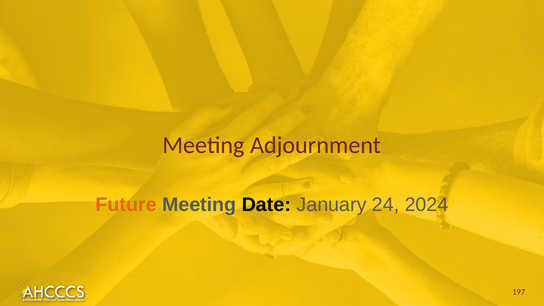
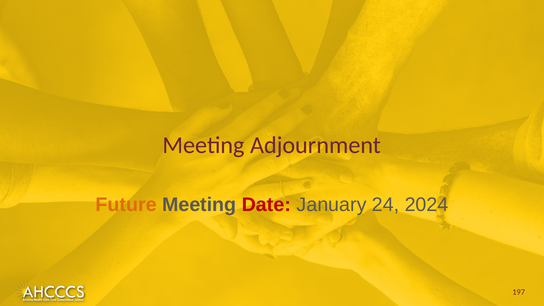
Date colour: black -> red
